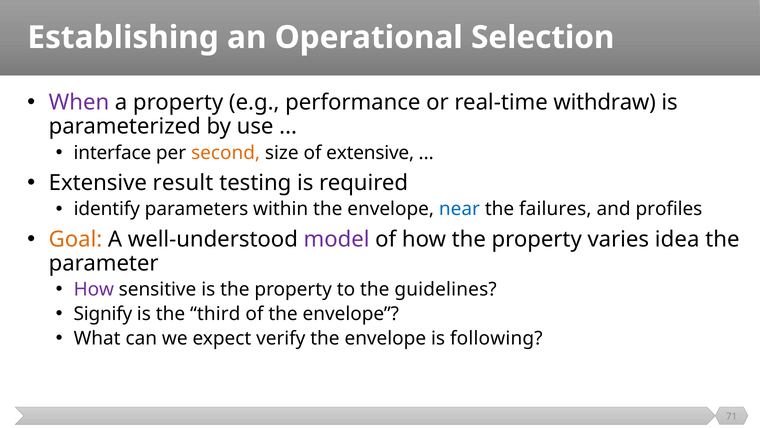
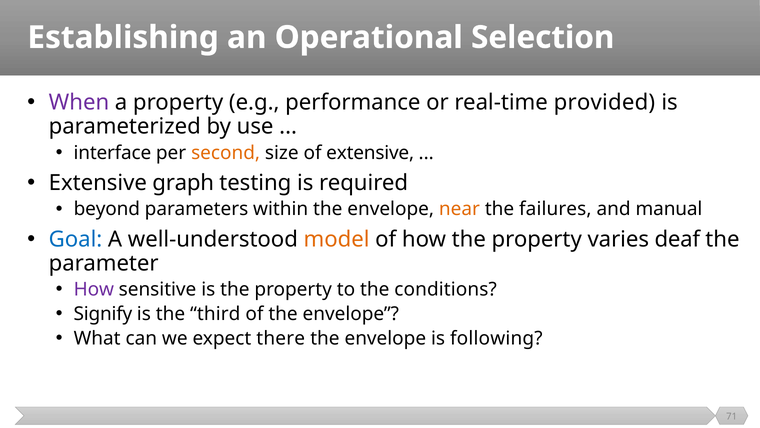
withdraw: withdraw -> provided
result: result -> graph
identify: identify -> beyond
near colour: blue -> orange
profiles: profiles -> manual
Goal colour: orange -> blue
model colour: purple -> orange
idea: idea -> deaf
guidelines: guidelines -> conditions
verify: verify -> there
